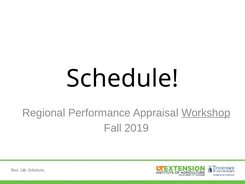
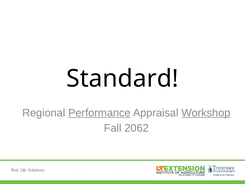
Schedule: Schedule -> Standard
Performance underline: none -> present
2019: 2019 -> 2062
